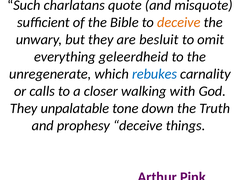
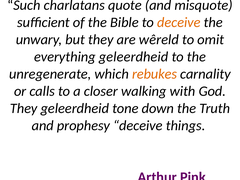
besluit: besluit -> wêreld
rebukes colour: blue -> orange
They unpalatable: unpalatable -> geleerdheid
